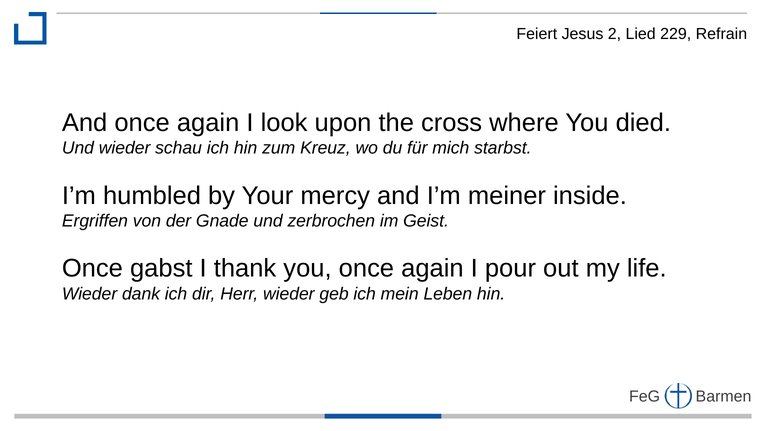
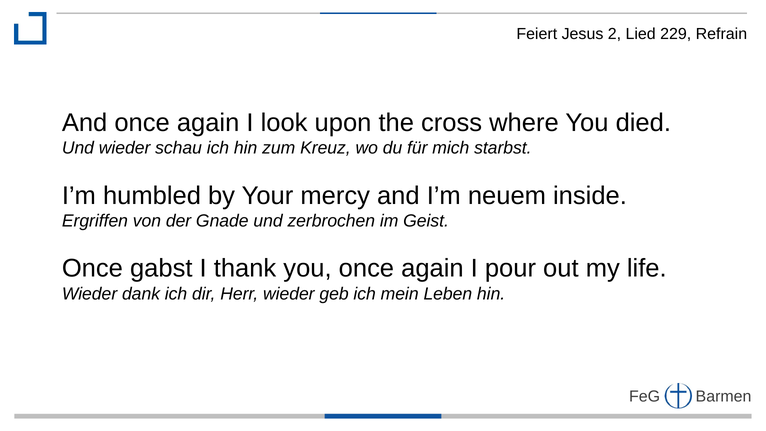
meiner: meiner -> neuem
